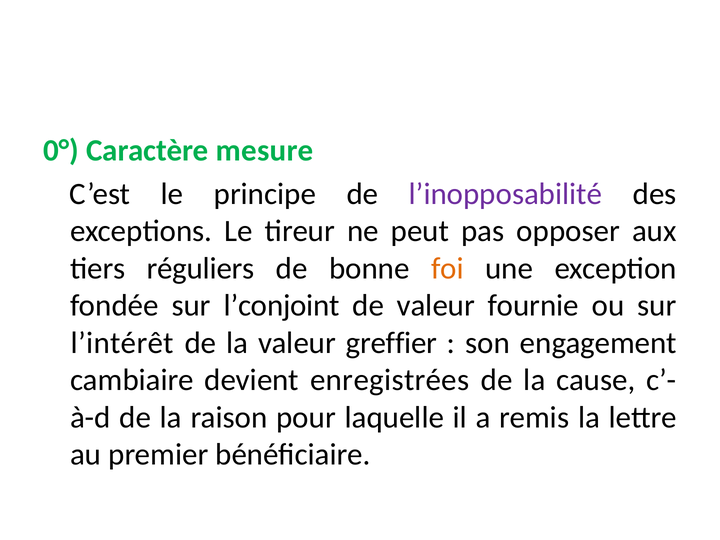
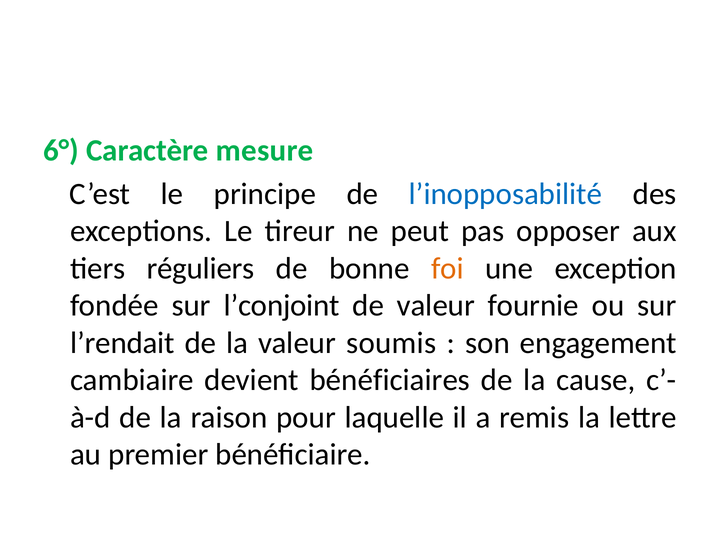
0°: 0° -> 6°
l’inopposabilité colour: purple -> blue
l’intérêt: l’intérêt -> l’rendait
greffier: greffier -> soumis
enregistrées: enregistrées -> bénéficiaires
